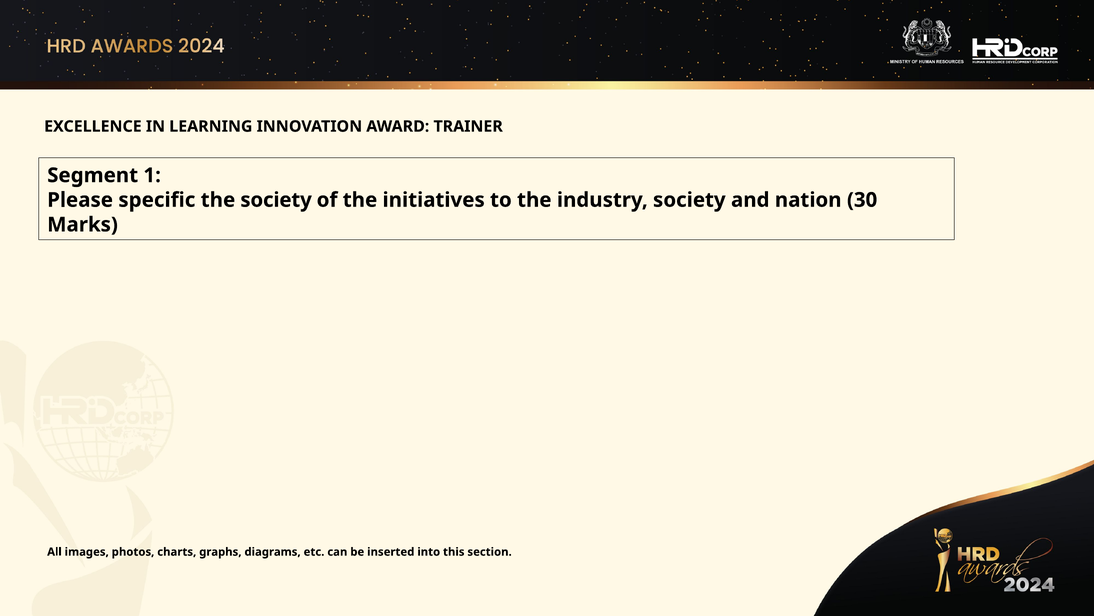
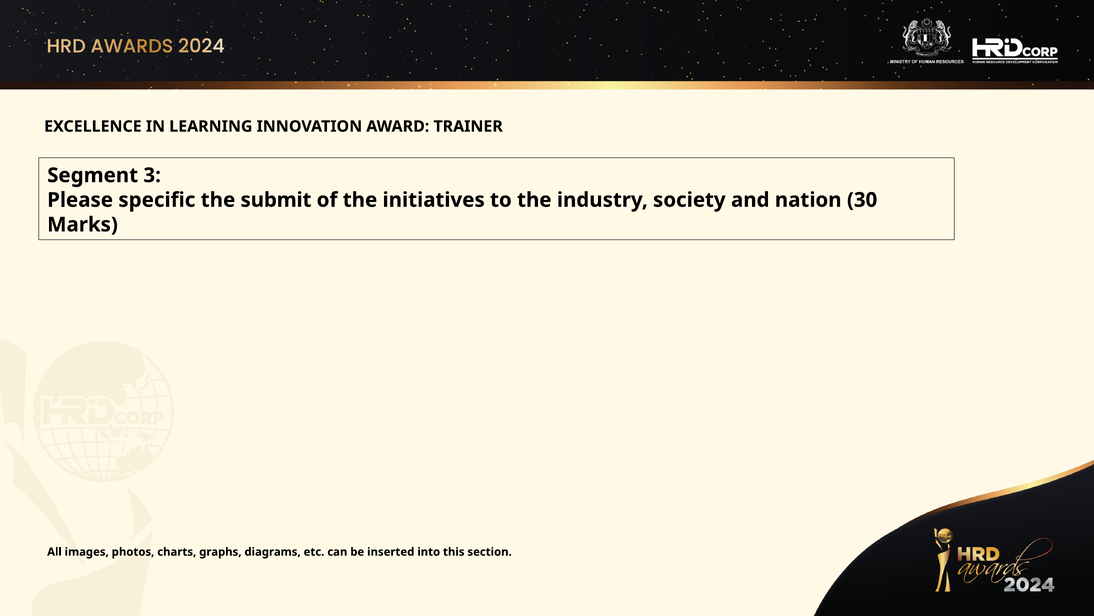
1: 1 -> 3
the society: society -> submit
